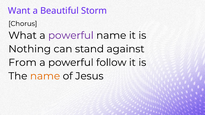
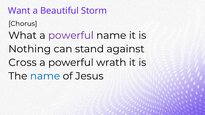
From: From -> Cross
follow: follow -> wrath
name at (45, 76) colour: orange -> blue
